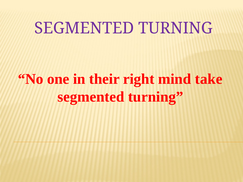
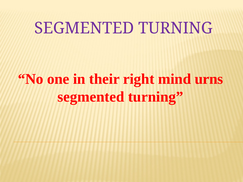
take: take -> urns
